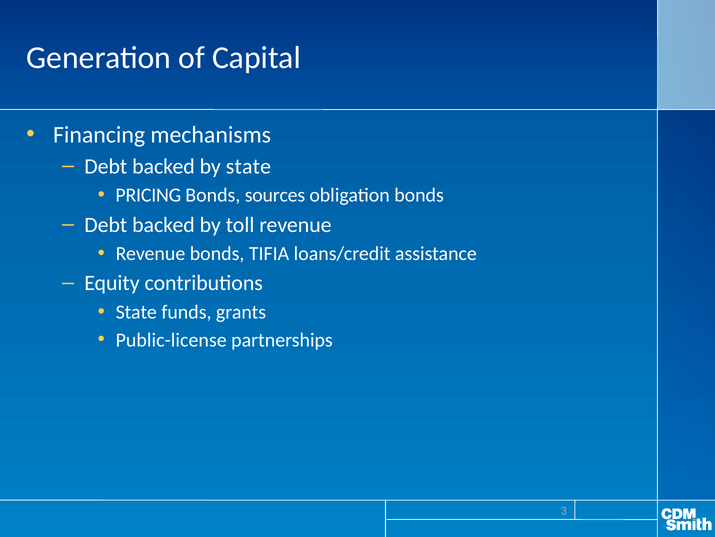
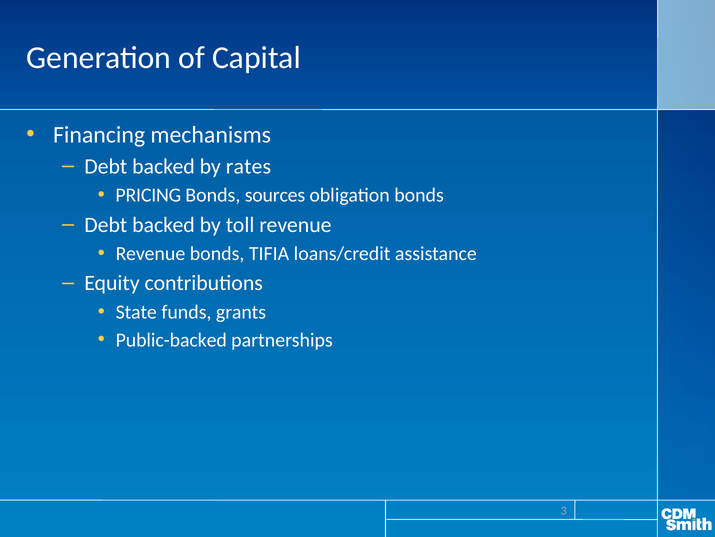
by state: state -> rates
Public-license: Public-license -> Public-backed
